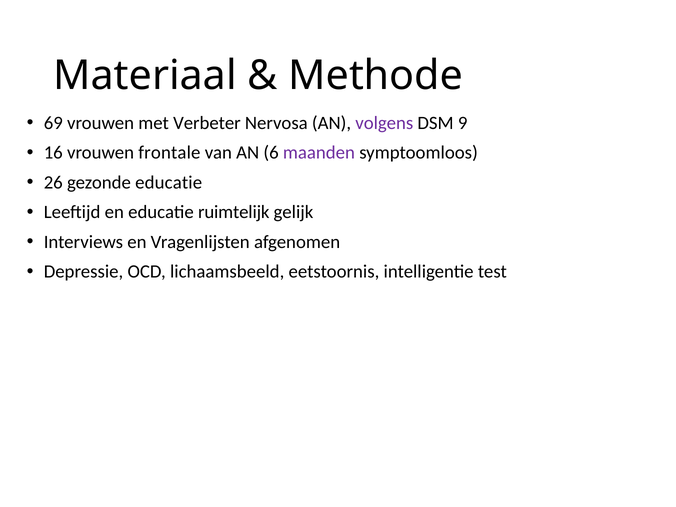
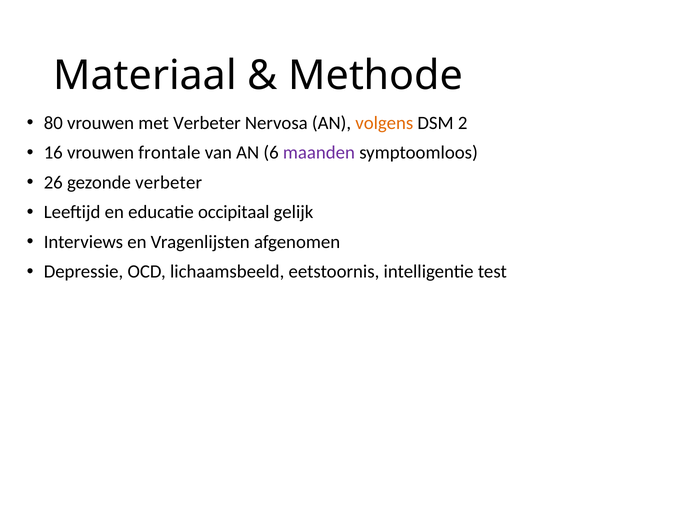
69: 69 -> 80
volgens colour: purple -> orange
9: 9 -> 2
gezonde educatie: educatie -> verbeter
ruimtelijk: ruimtelijk -> occipitaal
